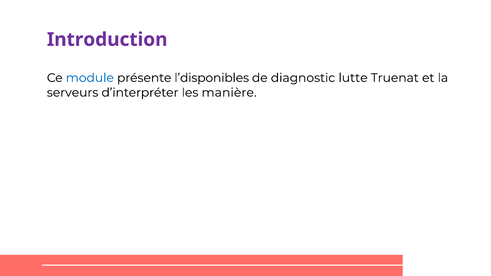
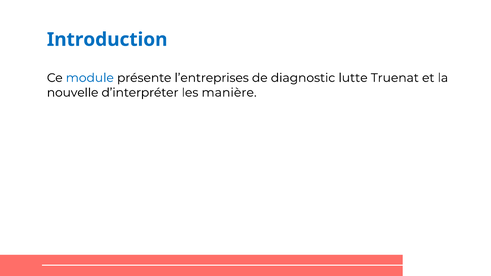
Introduction colour: purple -> blue
l’disponibles: l’disponibles -> l’entreprises
serveurs: serveurs -> nouvelle
